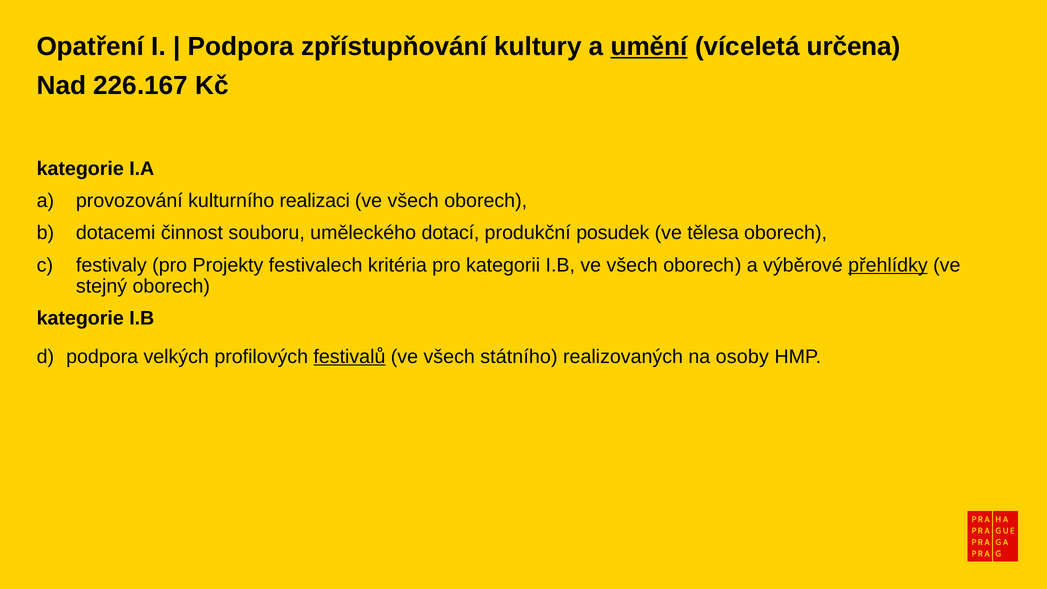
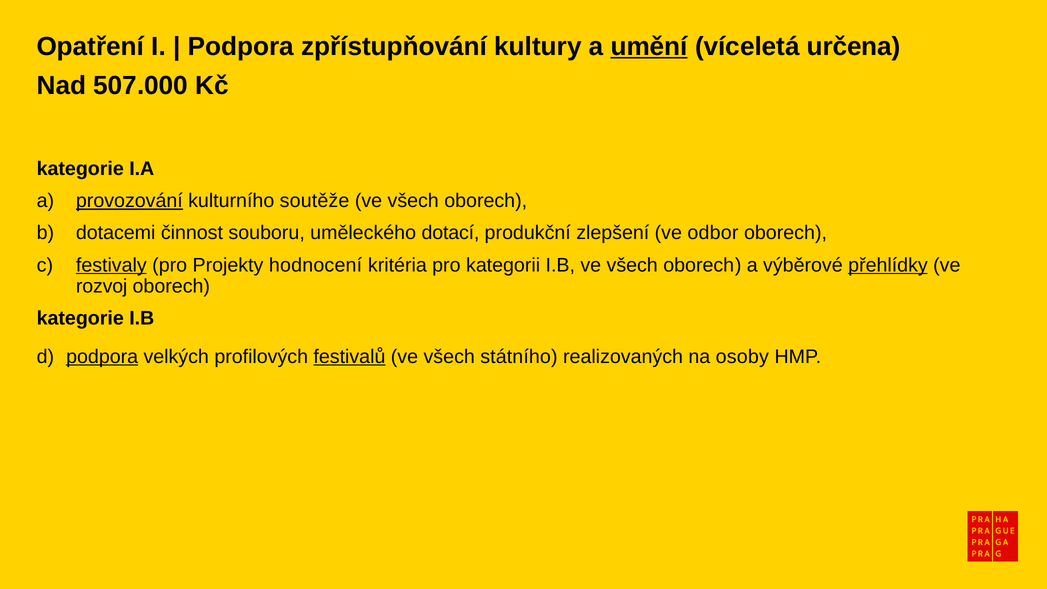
226.167: 226.167 -> 507.000
provozování underline: none -> present
realizaci: realizaci -> soutěže
posudek: posudek -> zlepšení
tělesa: tělesa -> odbor
festivaly underline: none -> present
festivalech: festivalech -> hodnocení
stejný: stejný -> rozvoj
podpora at (102, 357) underline: none -> present
